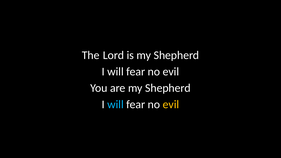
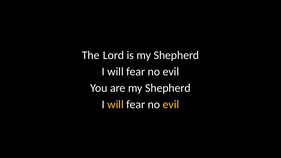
will at (116, 104) colour: light blue -> yellow
